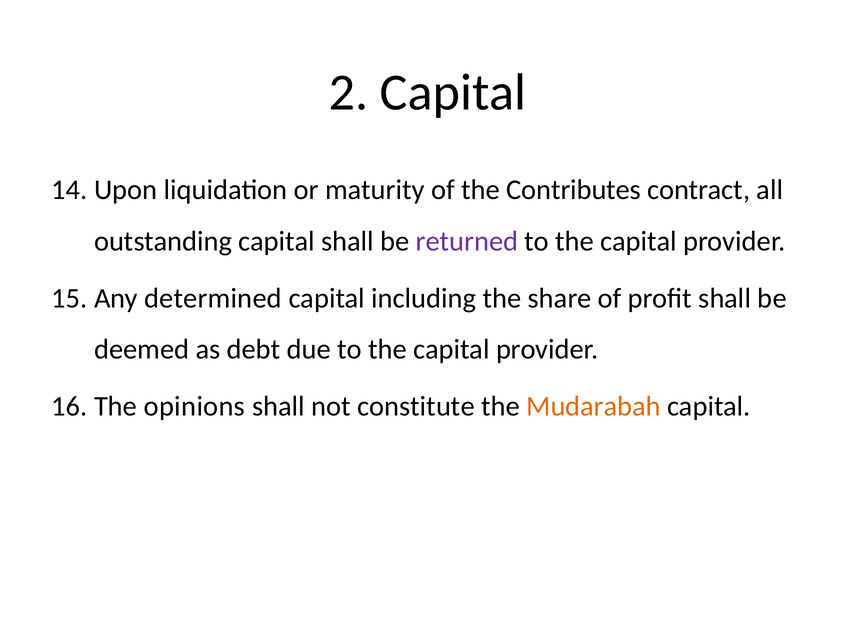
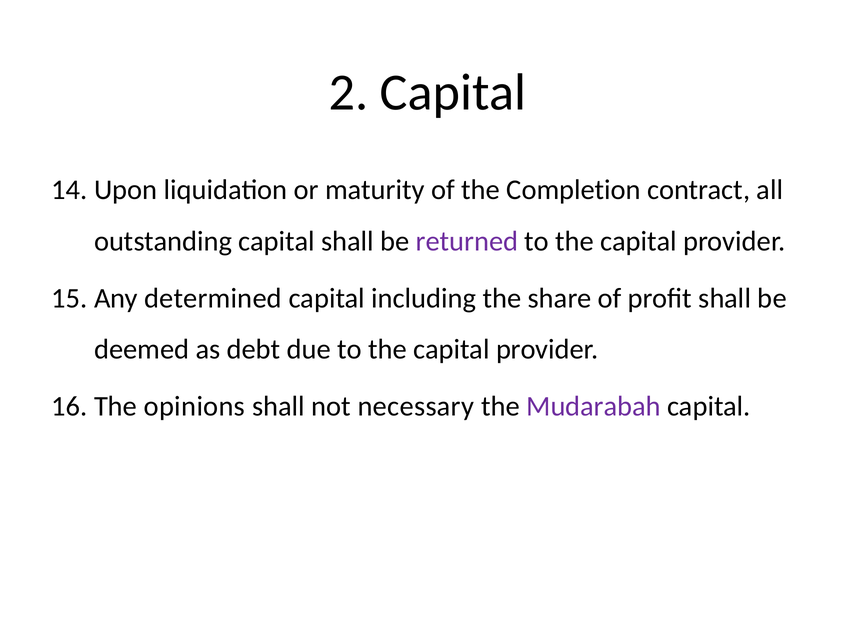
Contributes: Contributes -> Completion
constitute: constitute -> necessary
Mudarabah colour: orange -> purple
